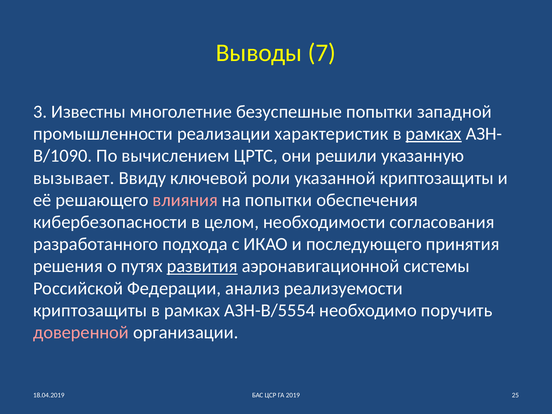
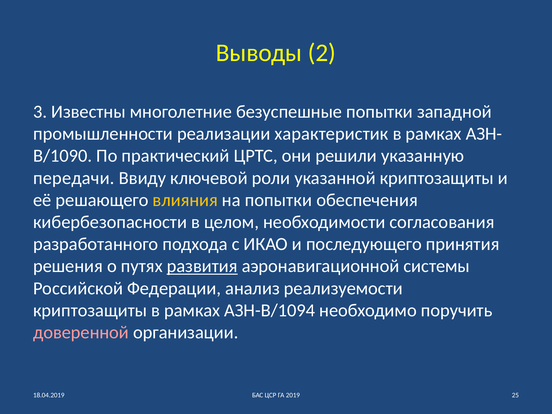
7: 7 -> 2
рамках at (434, 134) underline: present -> none
вычислением: вычислением -> практический
вызывает: вызывает -> передачи
влияния colour: pink -> yellow
АЗН-В/5554: АЗН-В/5554 -> АЗН-В/1094
